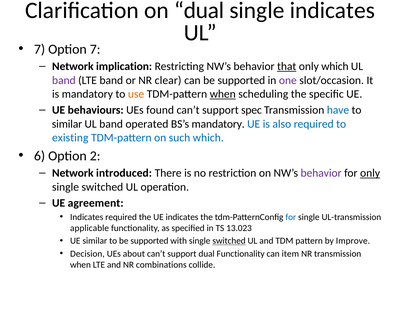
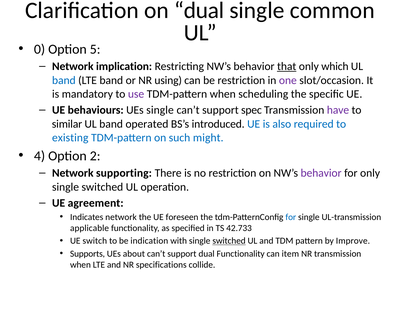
single indicates: indicates -> common
7 at (40, 49): 7 -> 0
Option 7: 7 -> 5
band at (64, 80) colour: purple -> blue
clear: clear -> using
can be supported: supported -> restriction
use colour: orange -> purple
when at (223, 94) underline: present -> none
UEs found: found -> single
have colour: blue -> purple
BS’s mandatory: mandatory -> introduced
such which: which -> might
6: 6 -> 4
introduced: introduced -> supporting
only at (370, 173) underline: present -> none
Indicates required: required -> network
UE indicates: indicates -> foreseen
13.023: 13.023 -> 42.733
UE similar: similar -> switch
to be supported: supported -> indication
Decision: Decision -> Supports
combinations: combinations -> specifications
